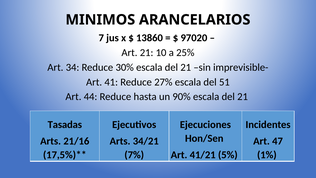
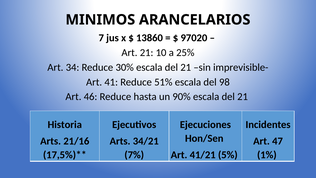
27%: 27% -> 51%
51: 51 -> 98
44: 44 -> 46
Tasadas: Tasadas -> Historia
